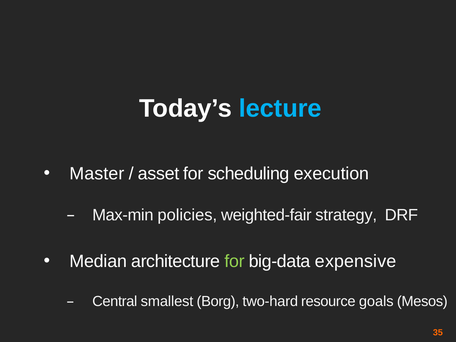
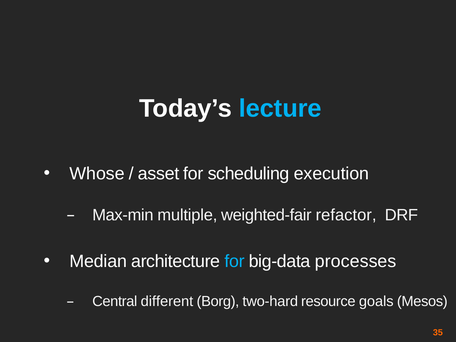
Master: Master -> Whose
policies: policies -> multiple
strategy: strategy -> refactor
for at (235, 261) colour: light green -> light blue
expensive: expensive -> processes
smallest: smallest -> different
